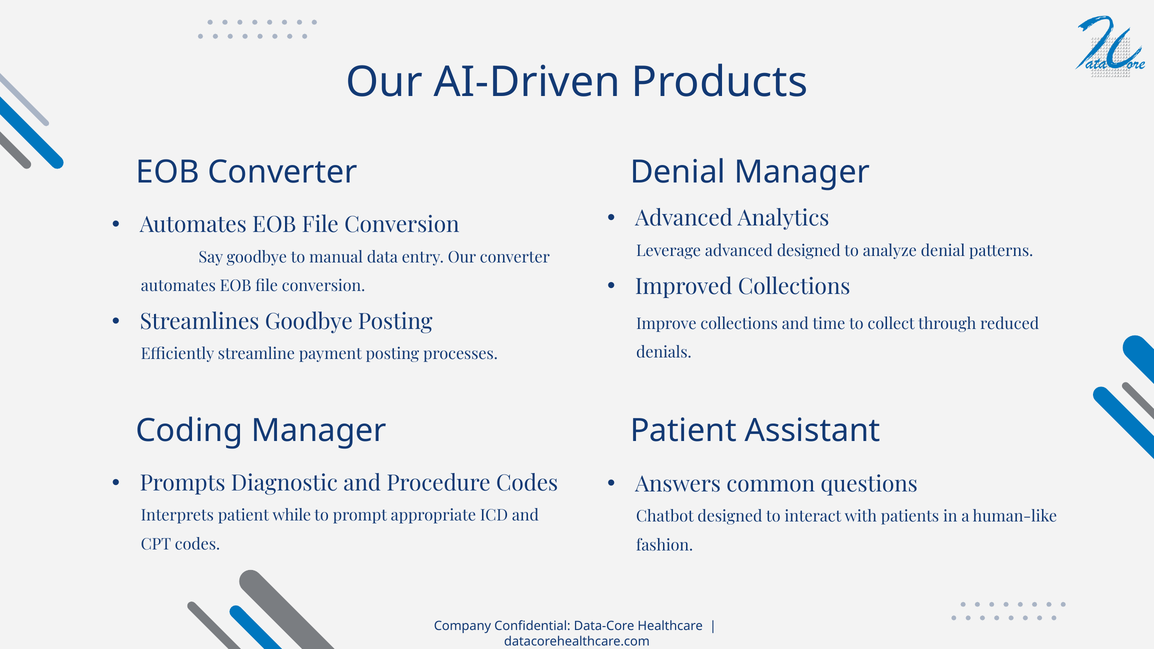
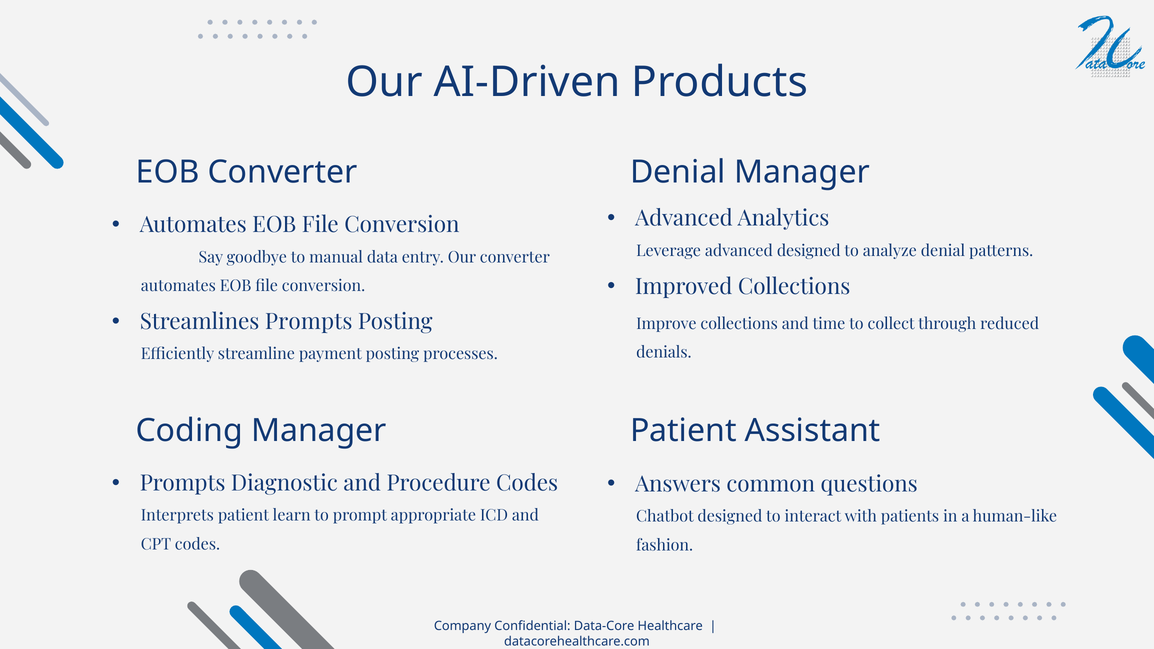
Streamlines Goodbye: Goodbye -> Prompts
while: while -> learn
